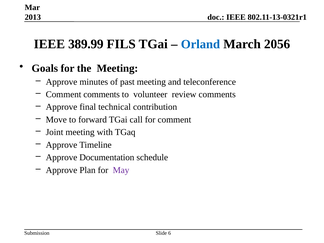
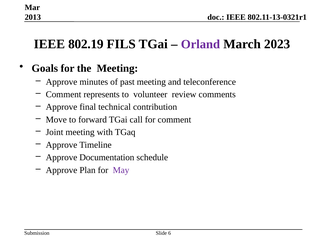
389.99: 389.99 -> 802.19
Orland colour: blue -> purple
2056: 2056 -> 2023
Comment comments: comments -> represents
